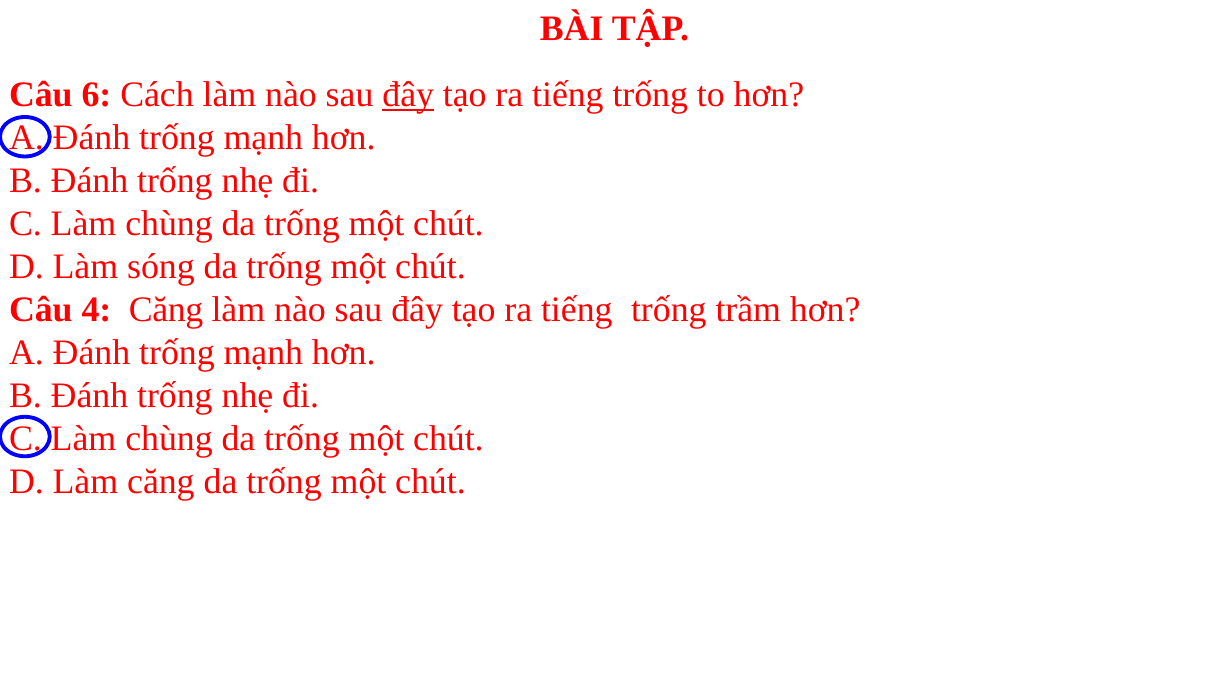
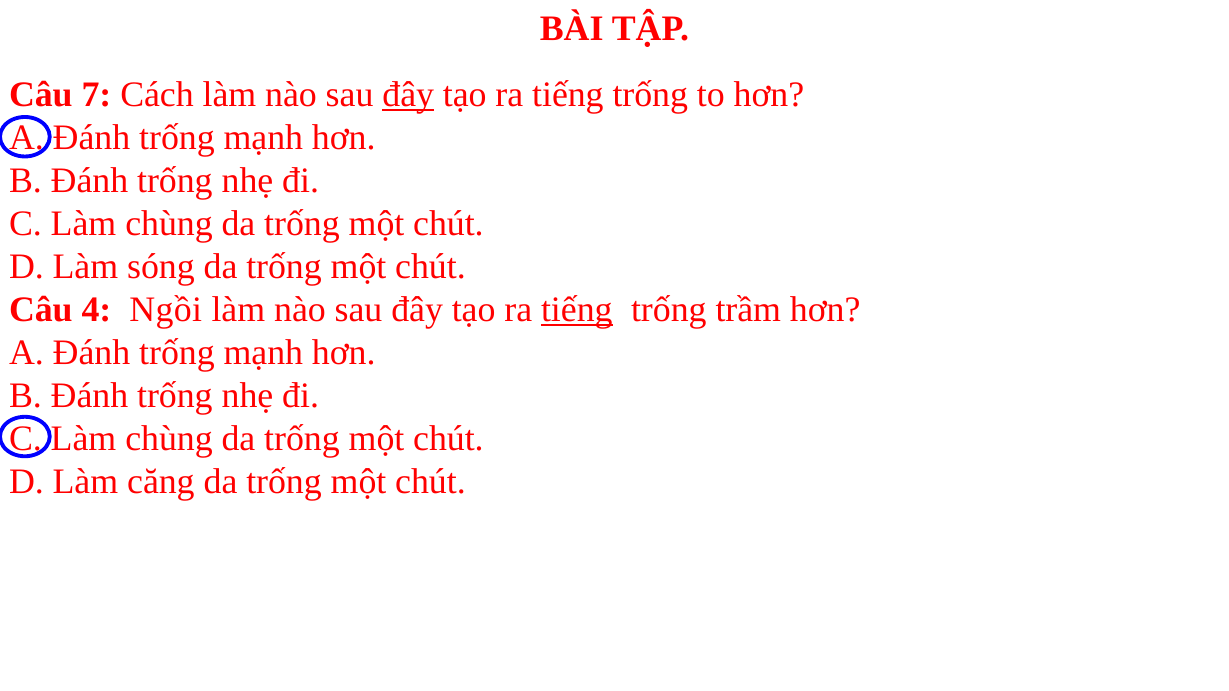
6: 6 -> 7
4 Căng: Căng -> Ngồi
tiếng at (577, 310) underline: none -> present
